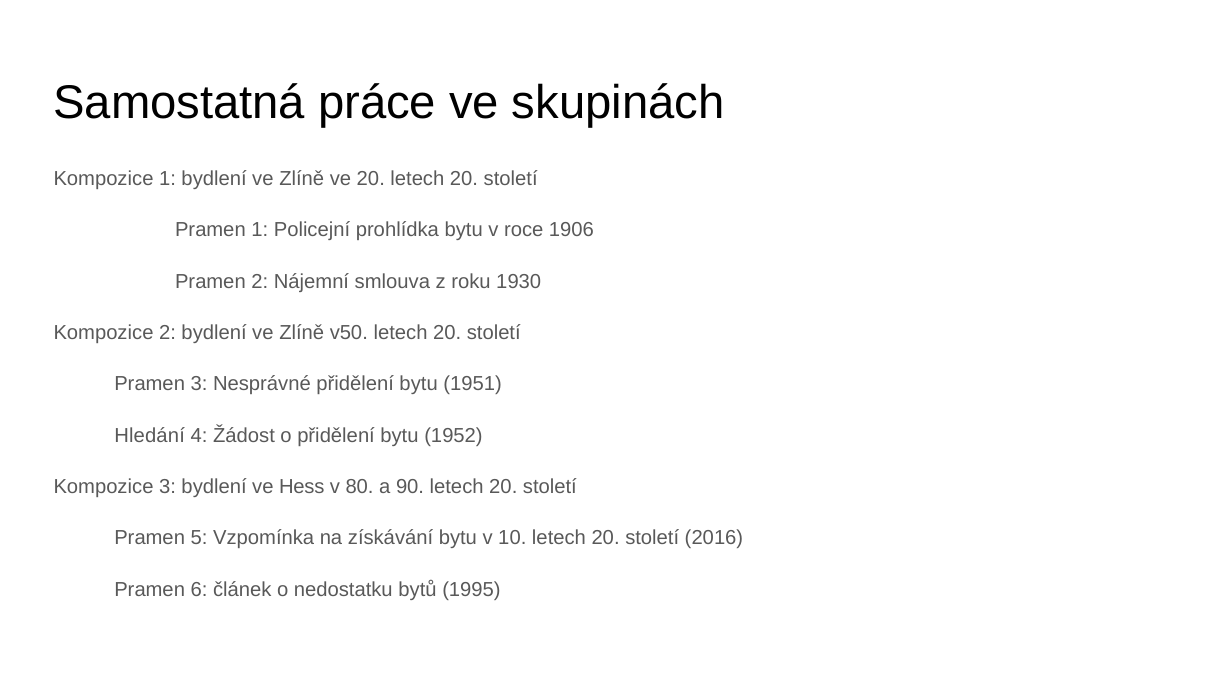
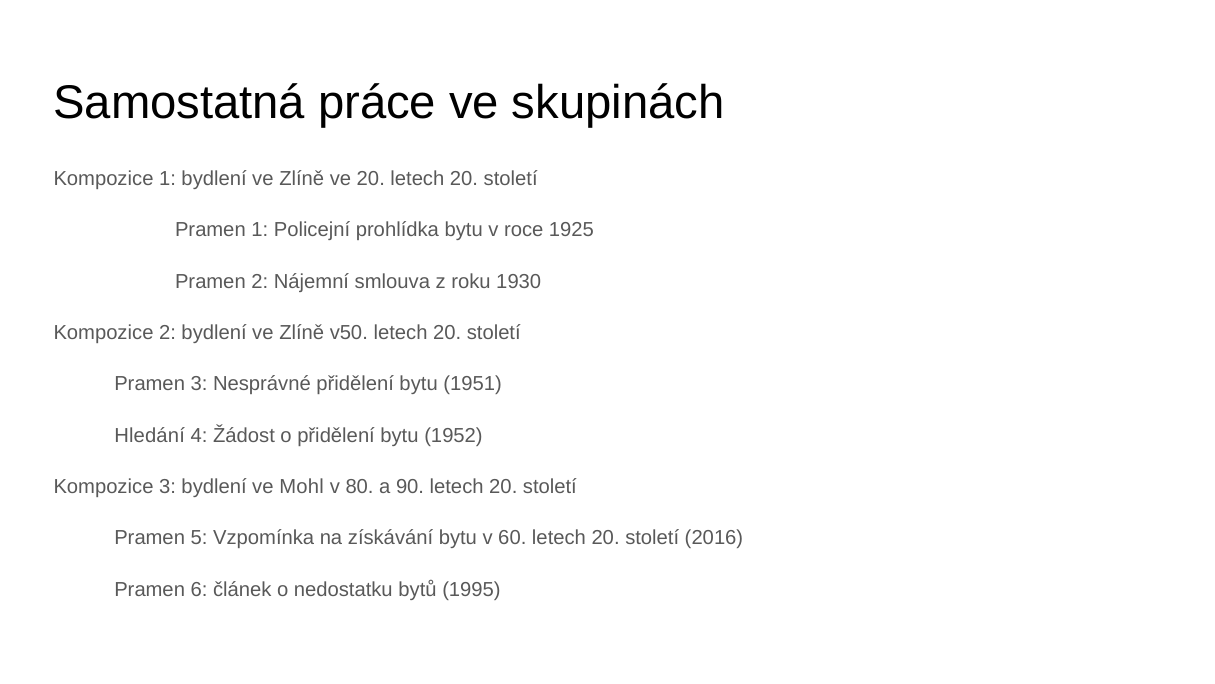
1906: 1906 -> 1925
Hess: Hess -> Mohl
10: 10 -> 60
